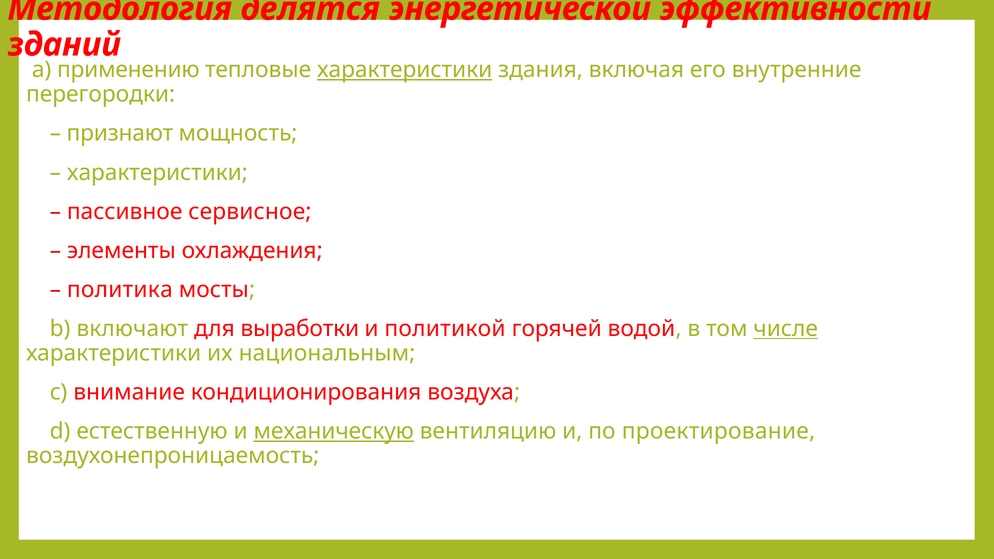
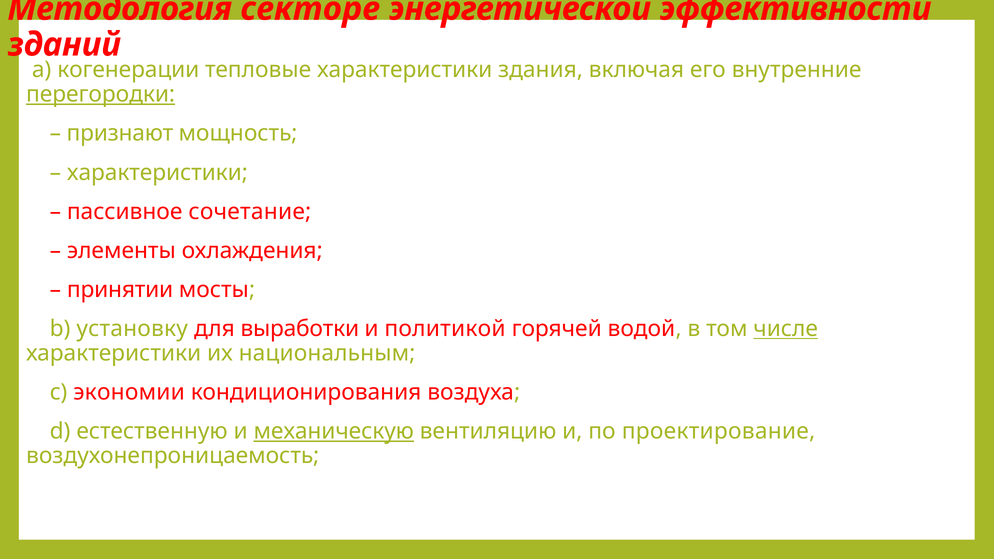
делятся: делятся -> секторе
применению: применению -> когенерации
характеристики at (405, 70) underline: present -> none
перегородки underline: none -> present
сервисное: сервисное -> сочетание
политика: политика -> принятии
включают: включают -> установку
внимание: внимание -> экономии
